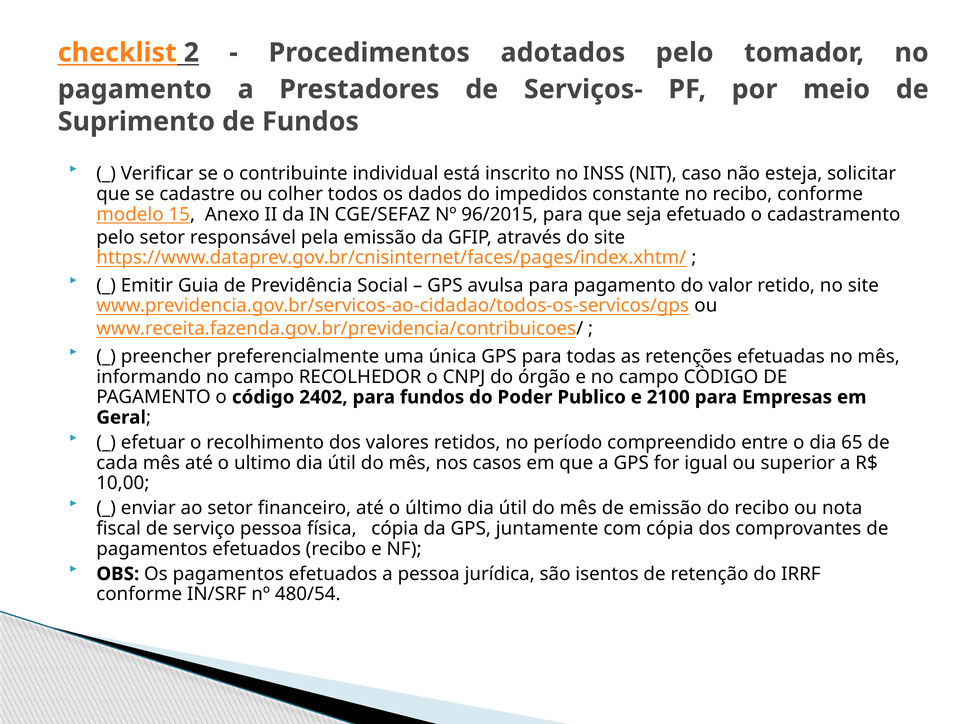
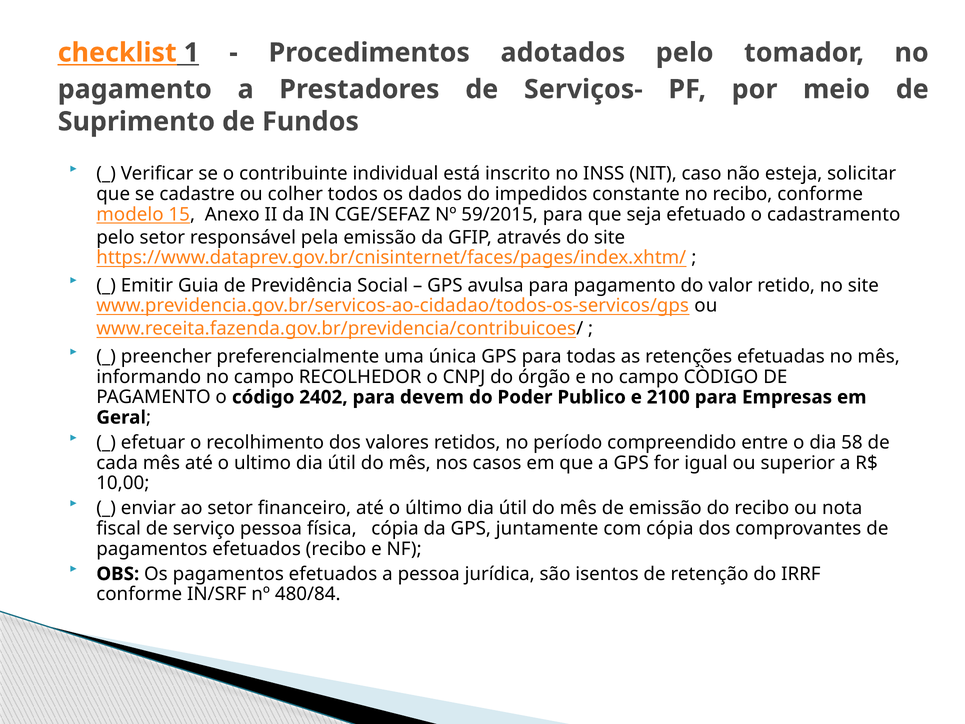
2: 2 -> 1
96/2015: 96/2015 -> 59/2015
para fundos: fundos -> devem
65: 65 -> 58
480/54: 480/54 -> 480/84
